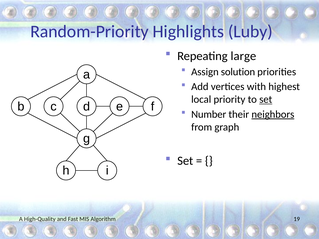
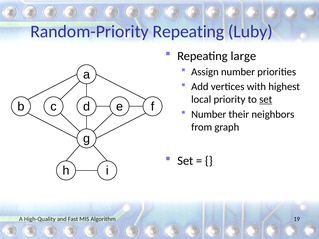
Random-Priority Highlights: Highlights -> Repeating
Assign solution: solution -> number
neighbors underline: present -> none
